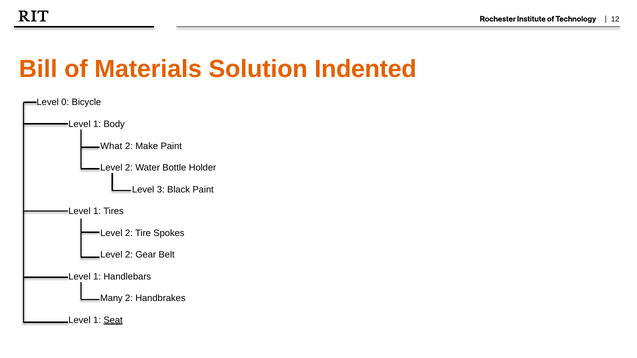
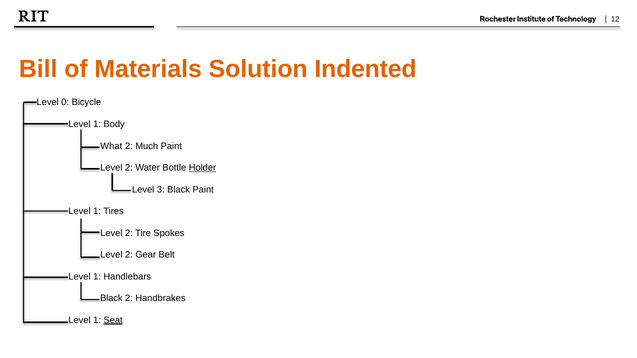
Make: Make -> Much
Holder underline: none -> present
Many at (111, 299): Many -> Black
